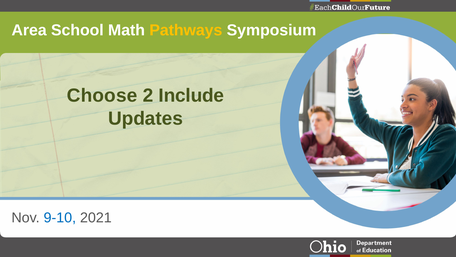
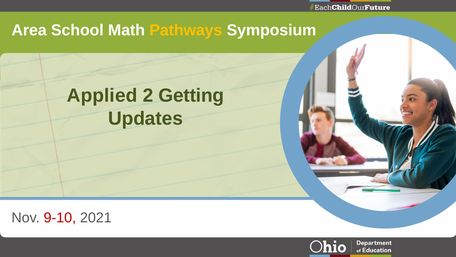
Choose: Choose -> Applied
Include: Include -> Getting
9-10 colour: blue -> red
